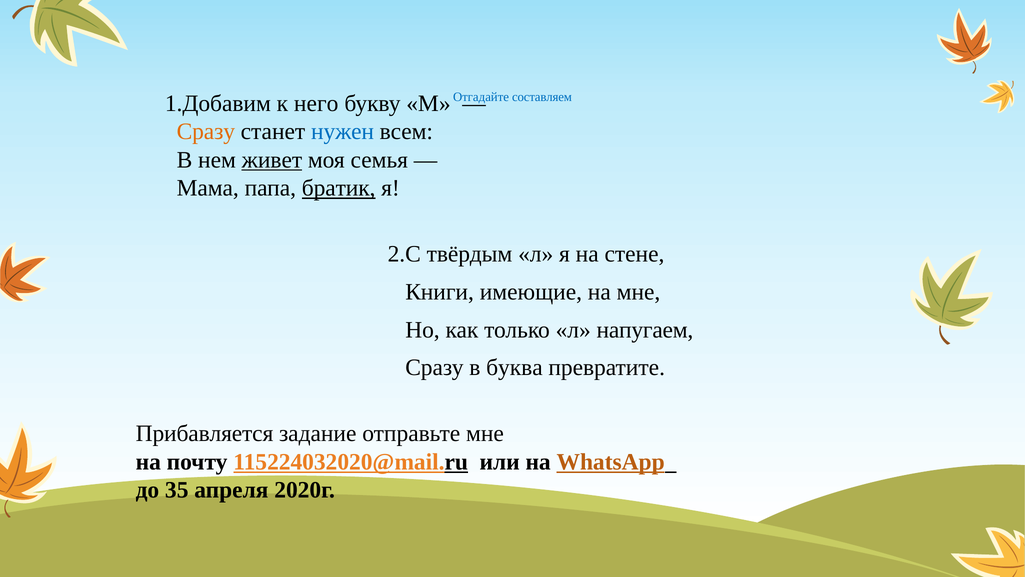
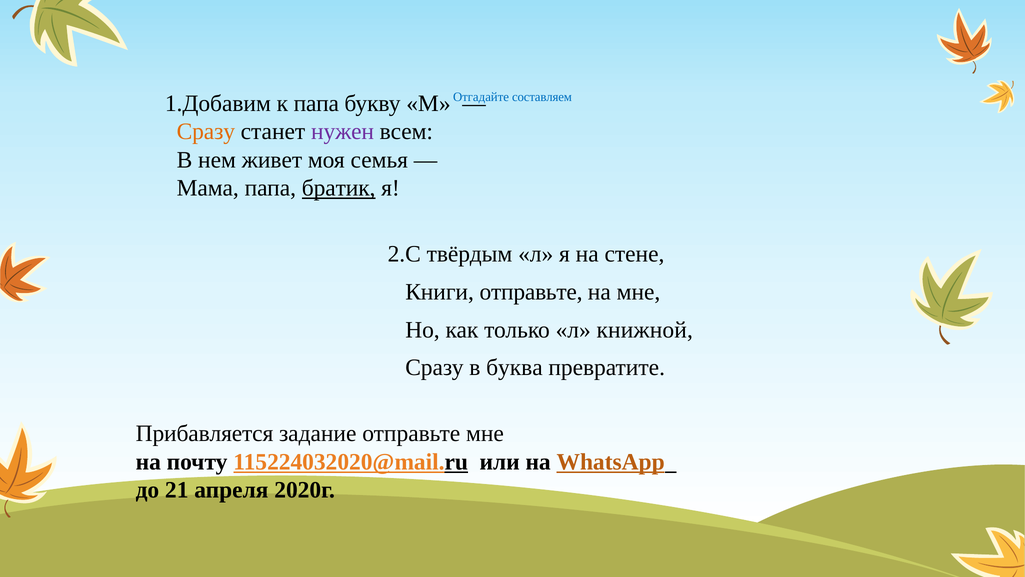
к него: него -> папа
нужен colour: blue -> purple
живет underline: present -> none
Книги имеющие: имеющие -> отправьте
напугаем: напугаем -> книжной
35: 35 -> 21
